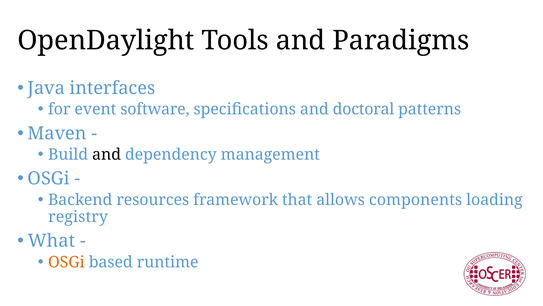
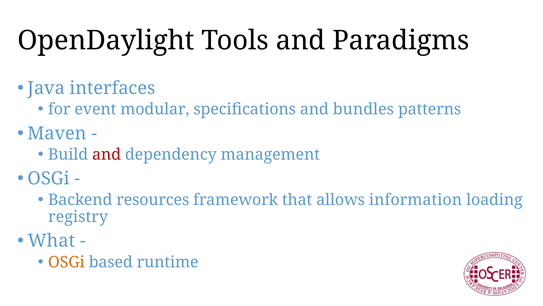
software: software -> modular
doctoral: doctoral -> bundles
and at (107, 154) colour: black -> red
components: components -> information
